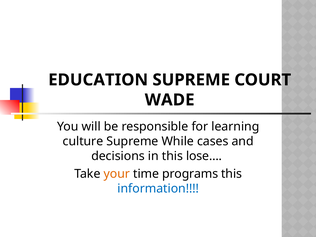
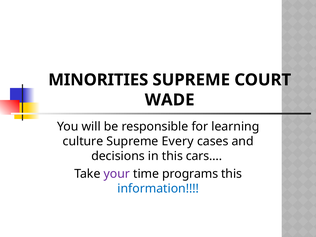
EDUCATION: EDUCATION -> MINORITIES
While: While -> Every
lose…: lose… -> cars…
your colour: orange -> purple
